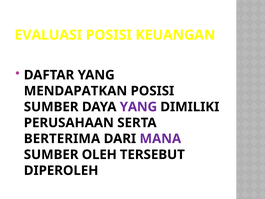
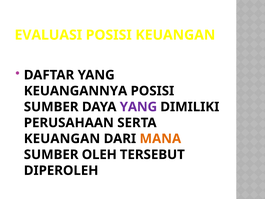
MENDAPATKAN: MENDAPATKAN -> KEUANGANNYA
BERTERIMA at (62, 139): BERTERIMA -> KEUANGAN
MANA colour: purple -> orange
